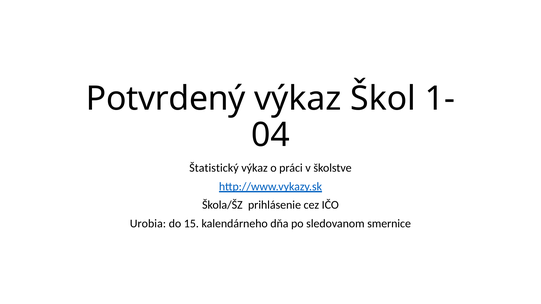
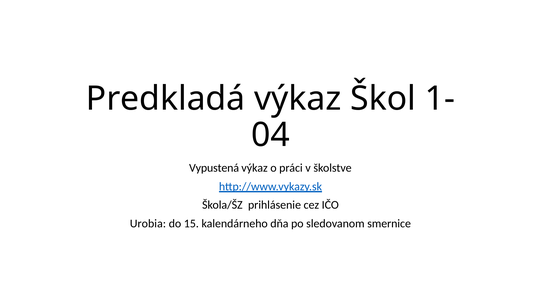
Potvrdený: Potvrdený -> Predkladá
Štatistický: Štatistický -> Vypustená
